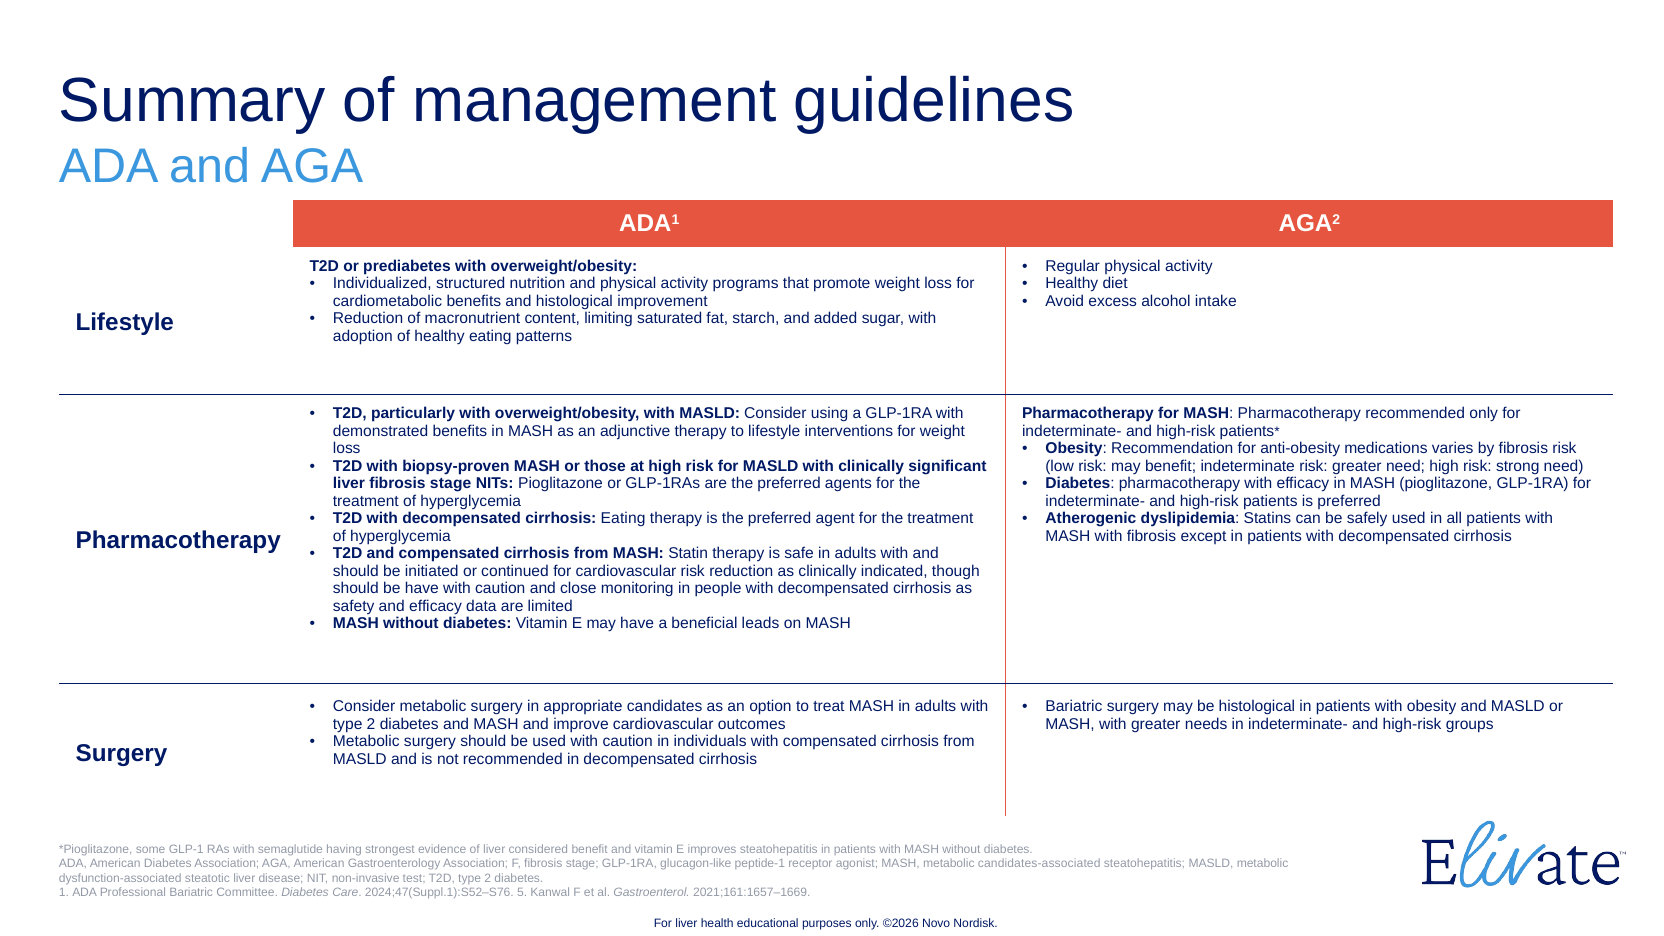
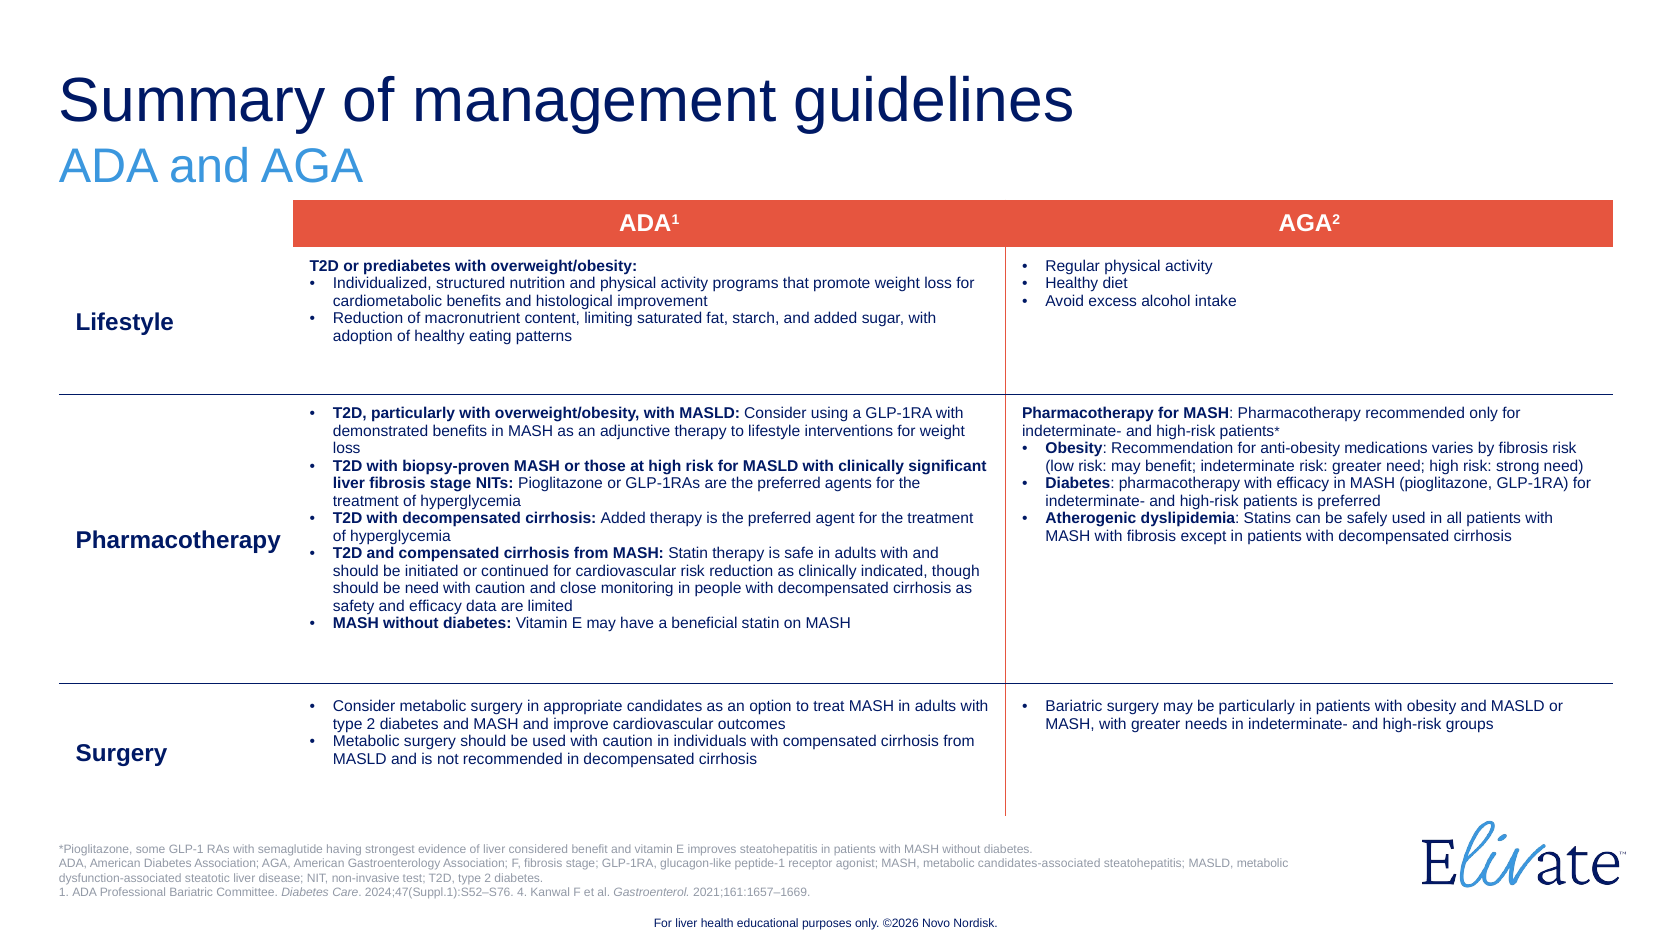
cirrhosis Eating: Eating -> Added
be have: have -> need
beneficial leads: leads -> statin
be histological: histological -> particularly
5: 5 -> 4
